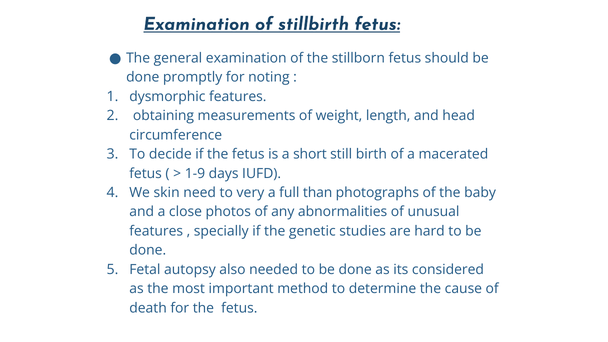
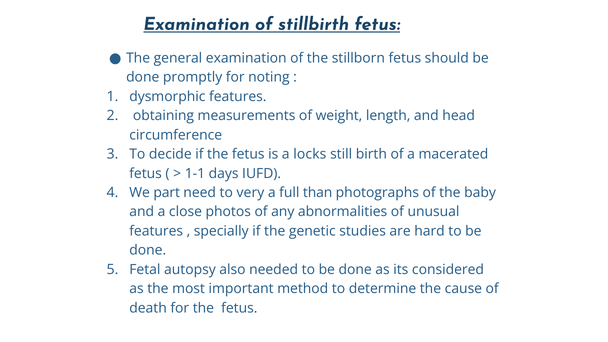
short: short -> locks
1-9: 1-9 -> 1-1
skin: skin -> part
